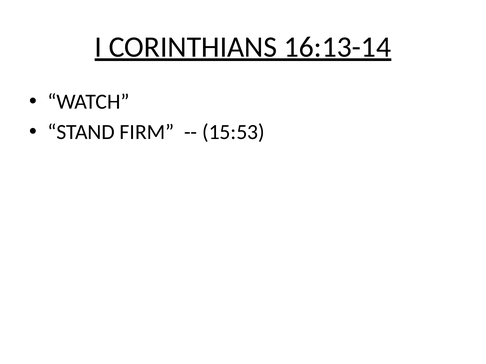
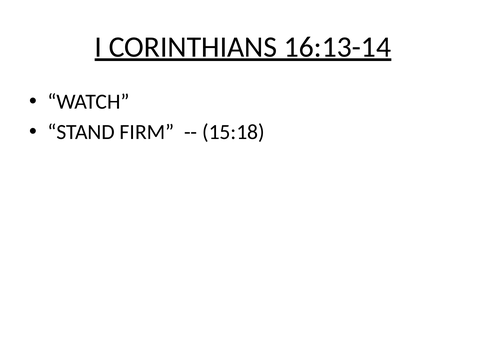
15:53: 15:53 -> 15:18
